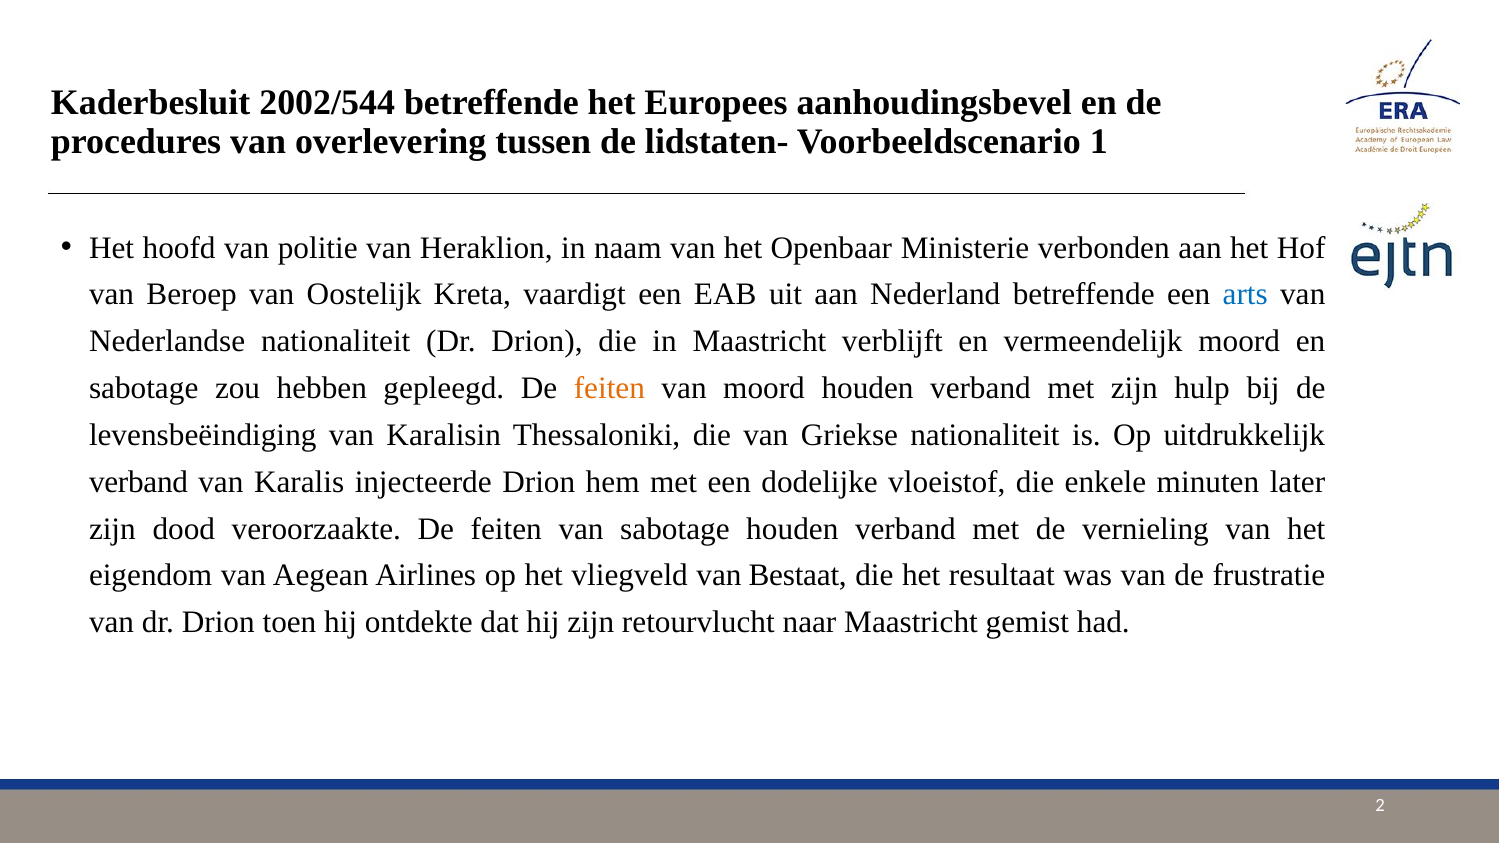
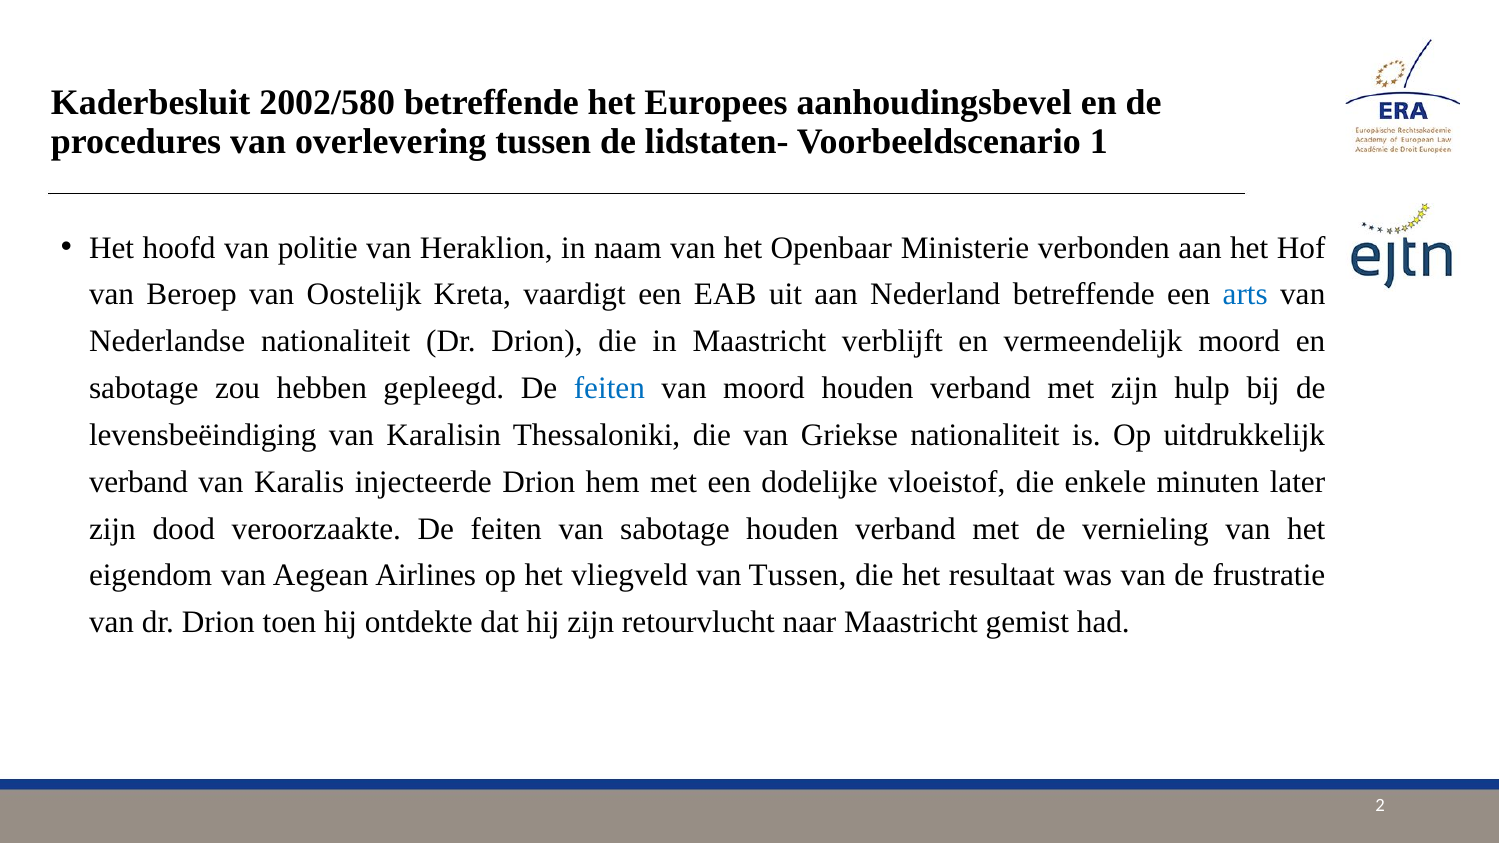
2002/544: 2002/544 -> 2002/580
feiten at (609, 388) colour: orange -> blue
van Bestaat: Bestaat -> Tussen
